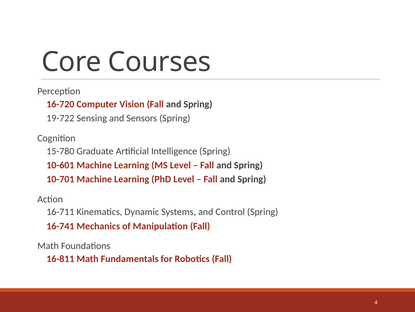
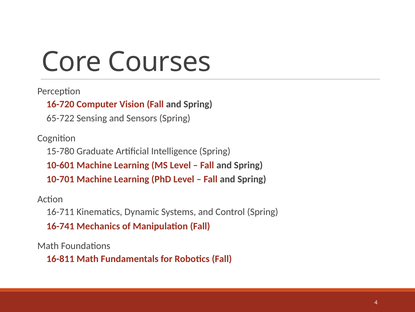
19-722: 19-722 -> 65-722
